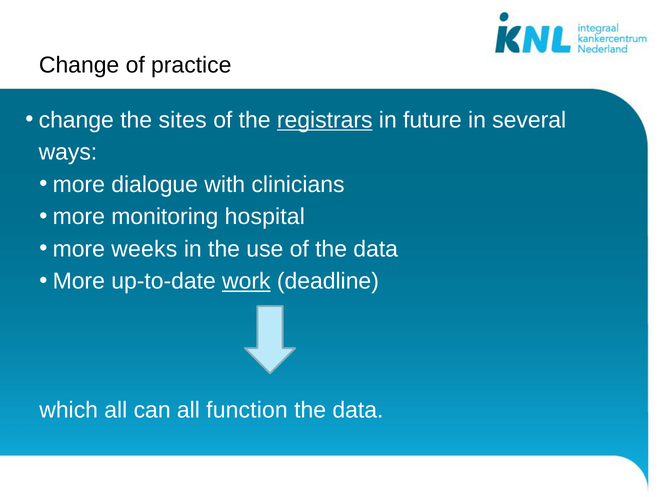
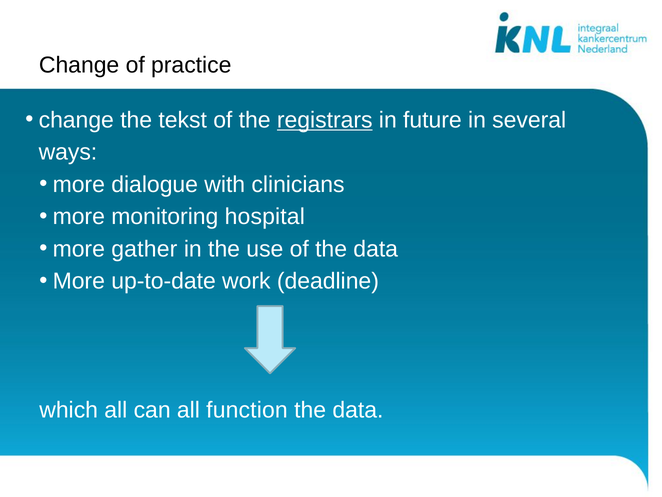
sites: sites -> tekst
weeks: weeks -> gather
work underline: present -> none
